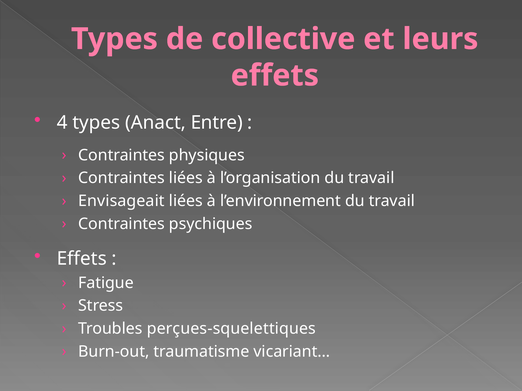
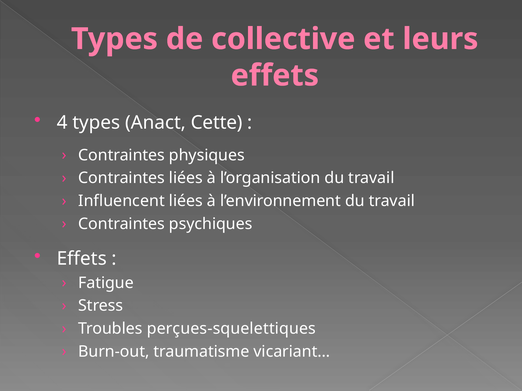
Entre: Entre -> Cette
Envisageait: Envisageait -> Influencent
